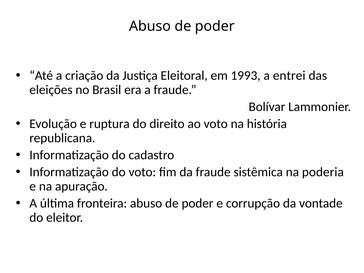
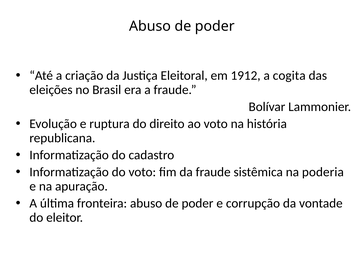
1993: 1993 -> 1912
entrei: entrei -> cogita
